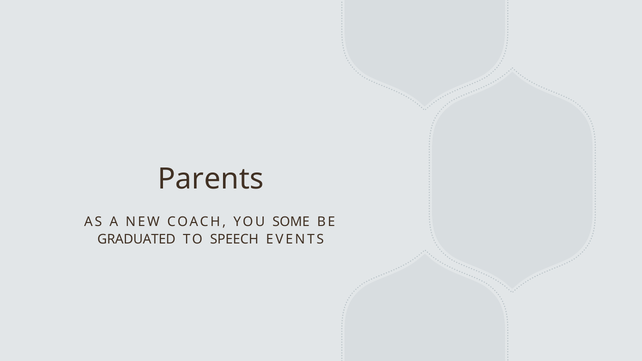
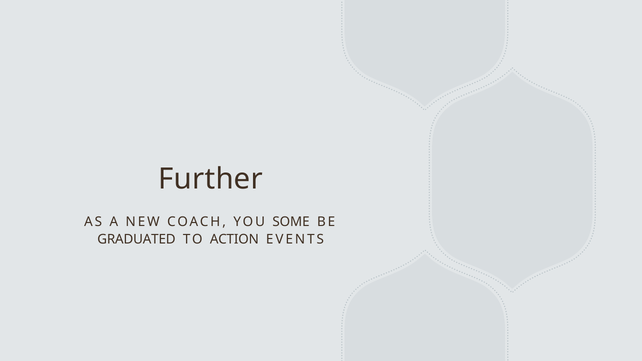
Parents: Parents -> Further
SPEECH: SPEECH -> ACTION
